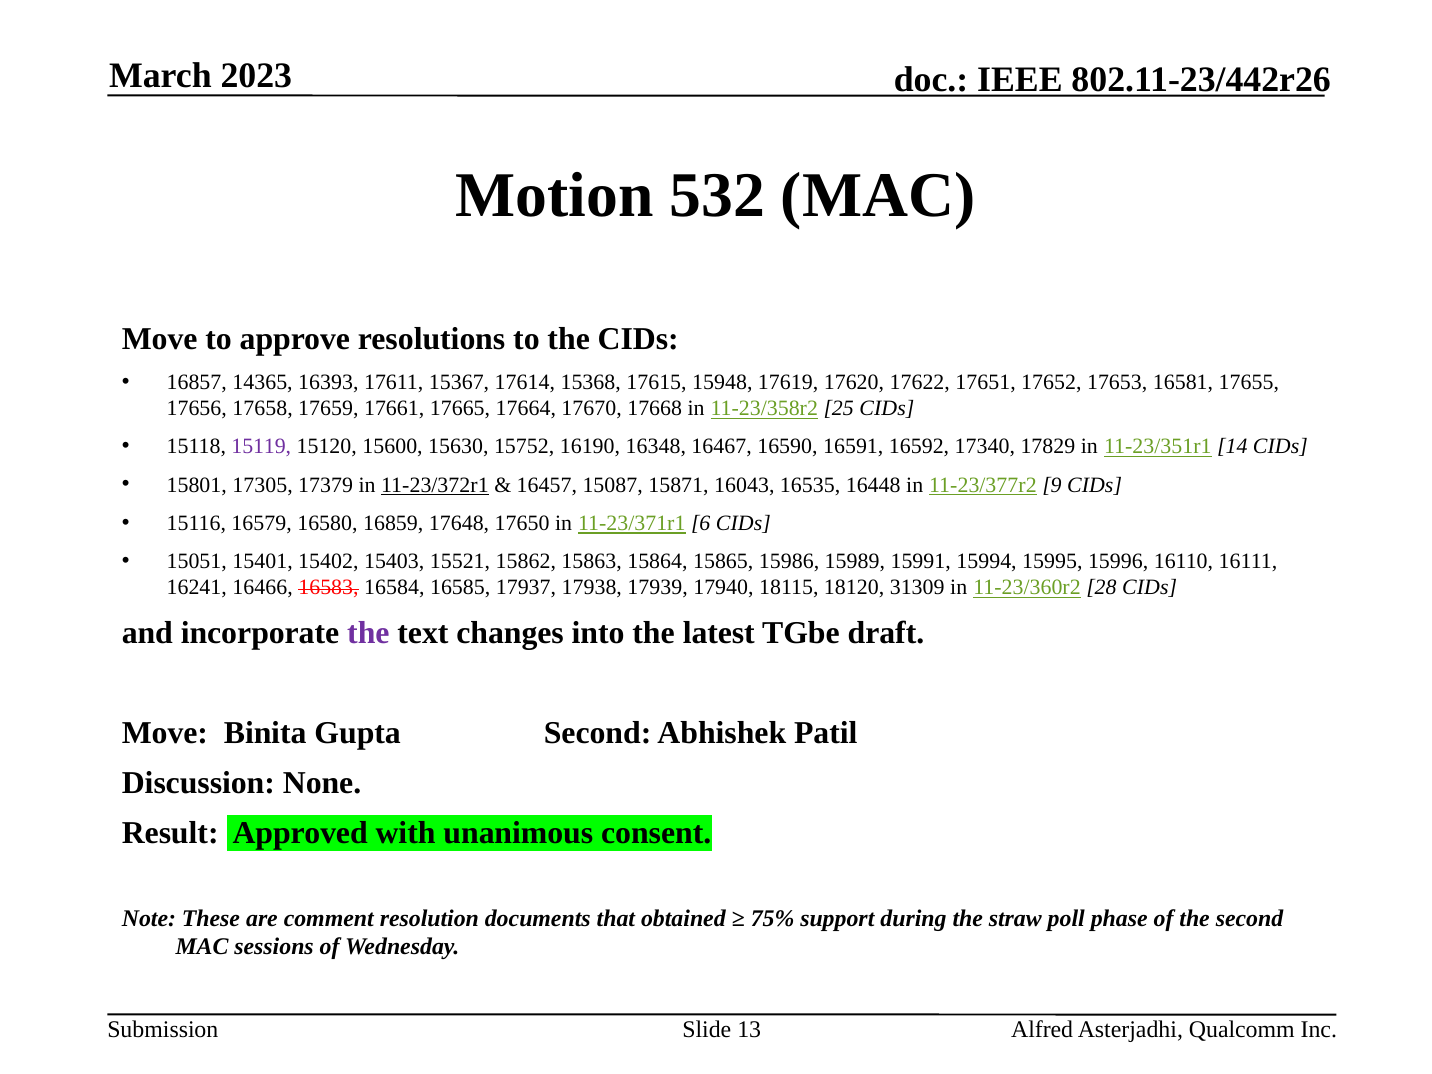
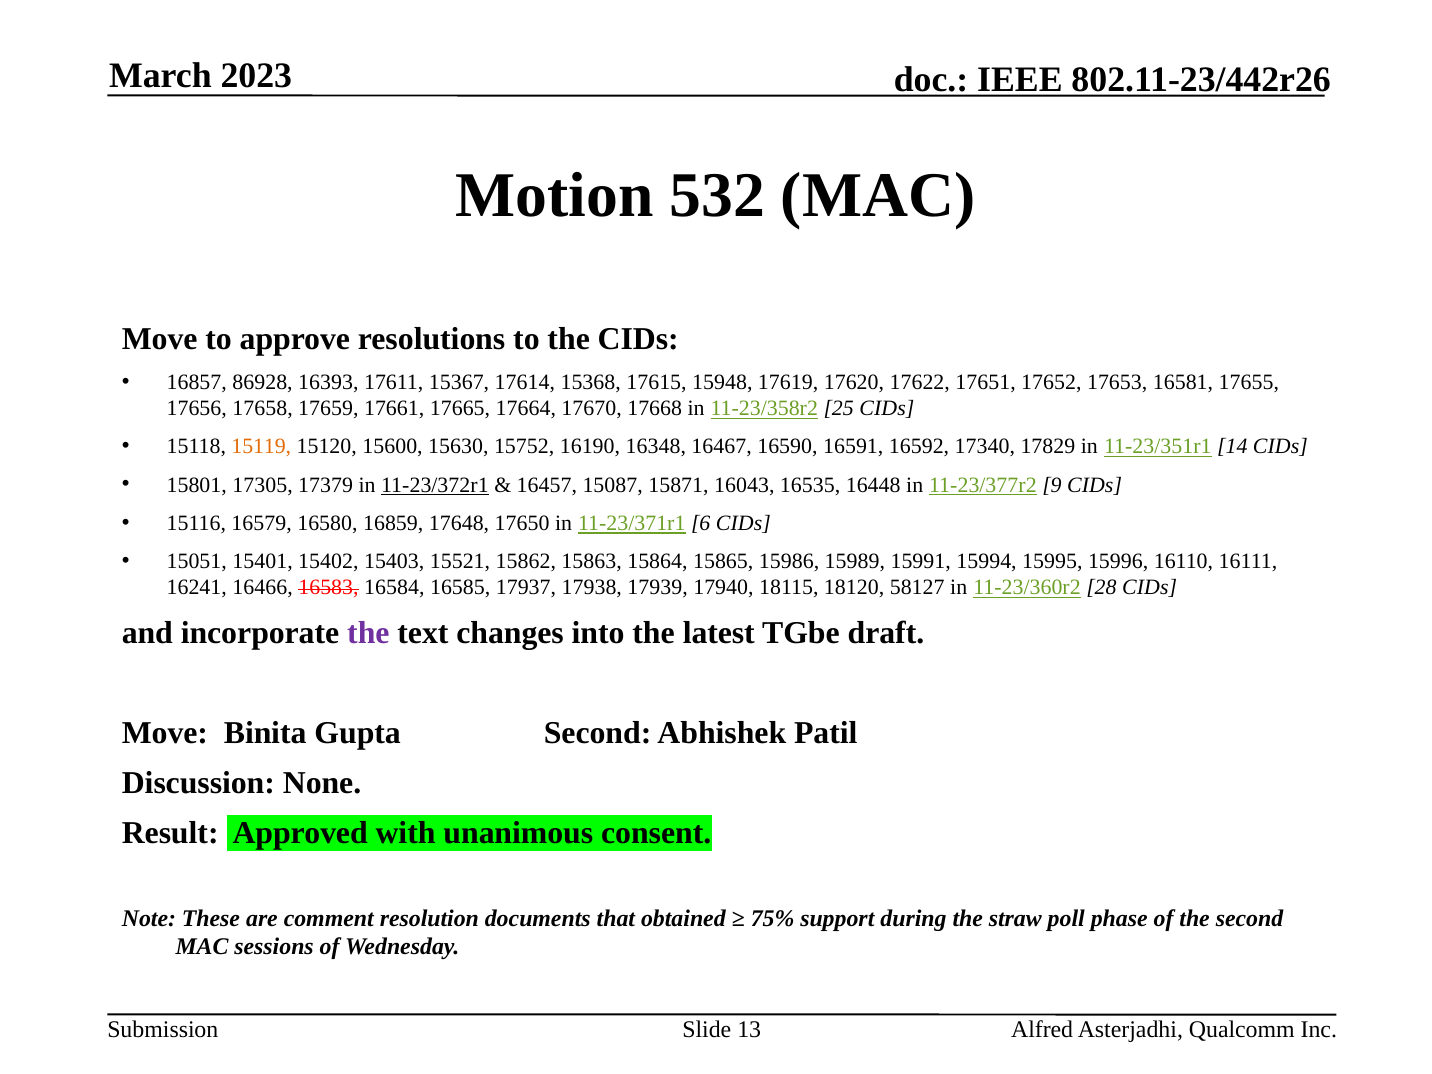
14365: 14365 -> 86928
15119 colour: purple -> orange
31309: 31309 -> 58127
